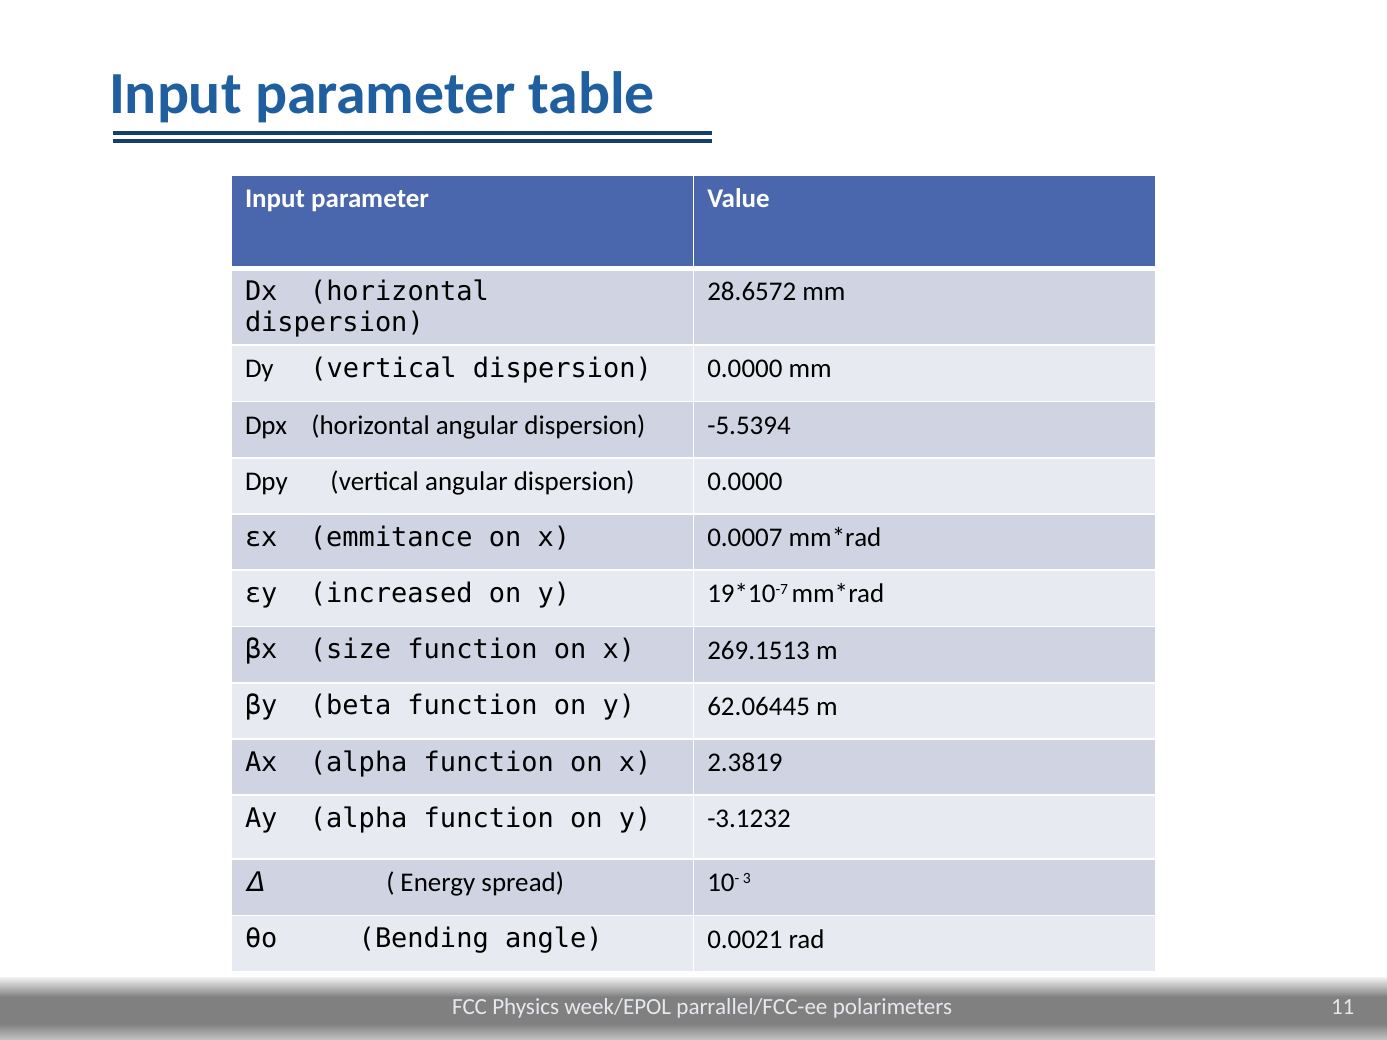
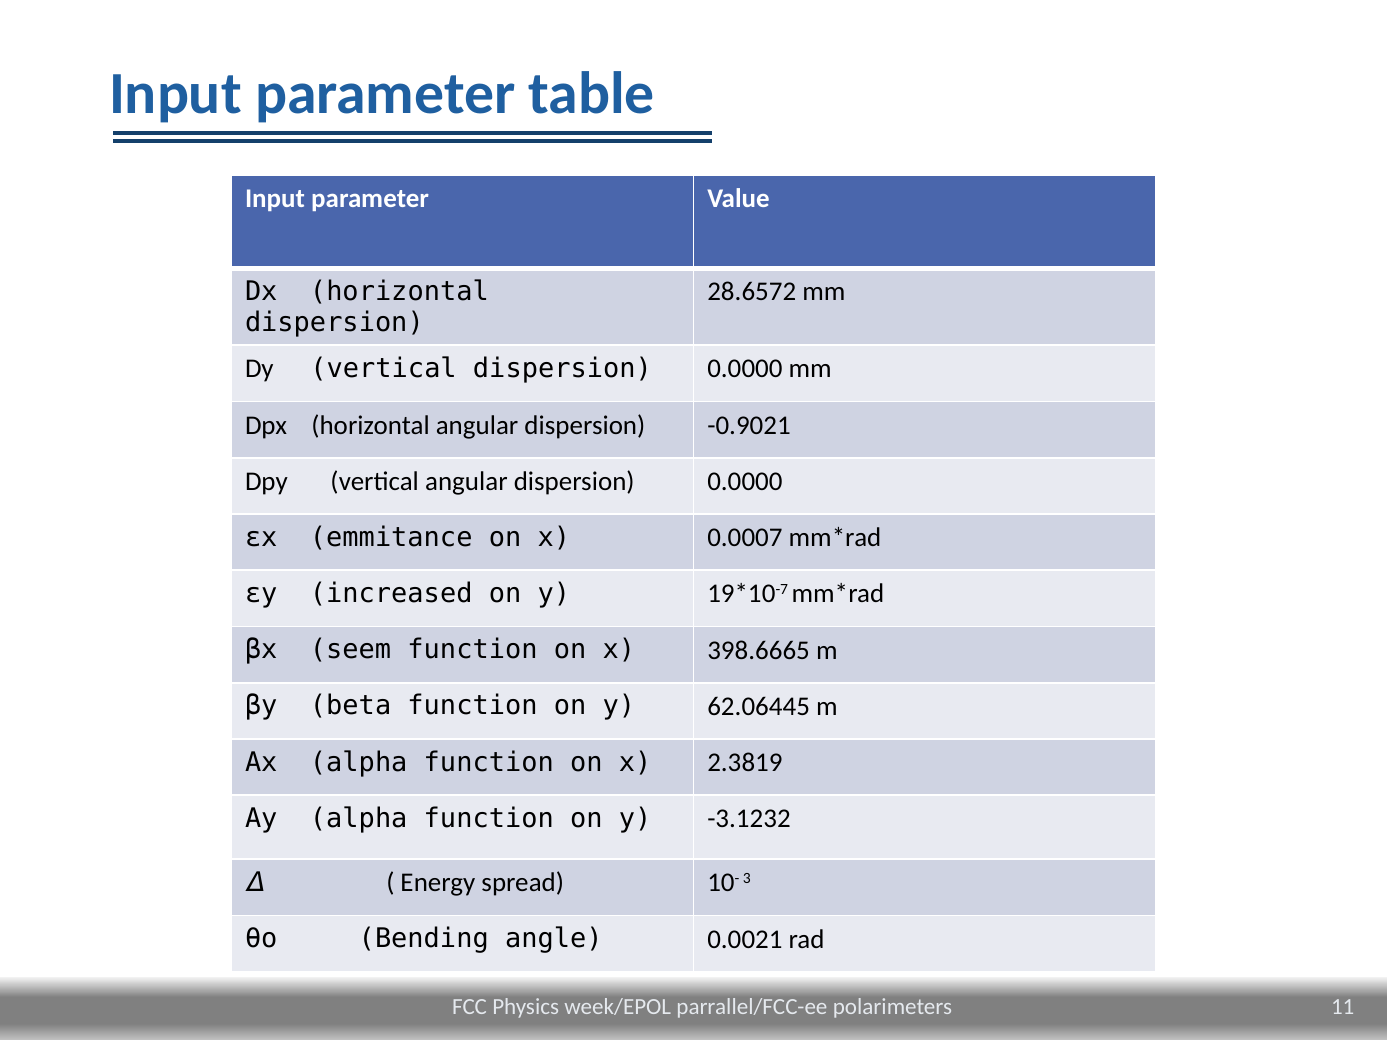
-5.5394: -5.5394 -> -0.9021
size: size -> seem
269.1513: 269.1513 -> 398.6665
